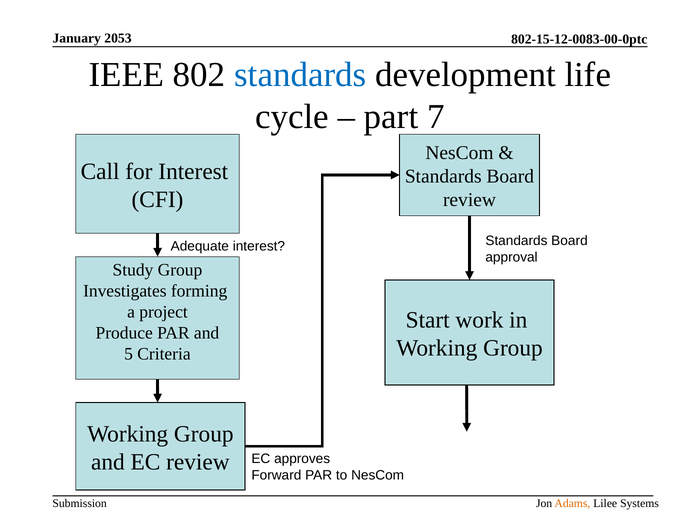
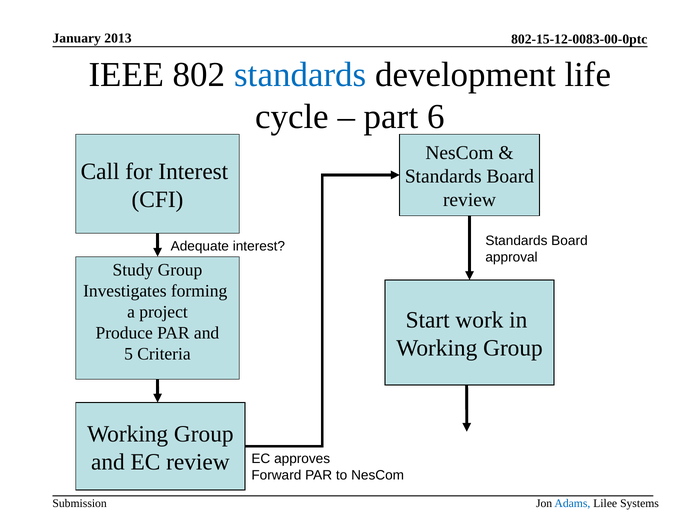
2053: 2053 -> 2013
7: 7 -> 6
Adams colour: orange -> blue
